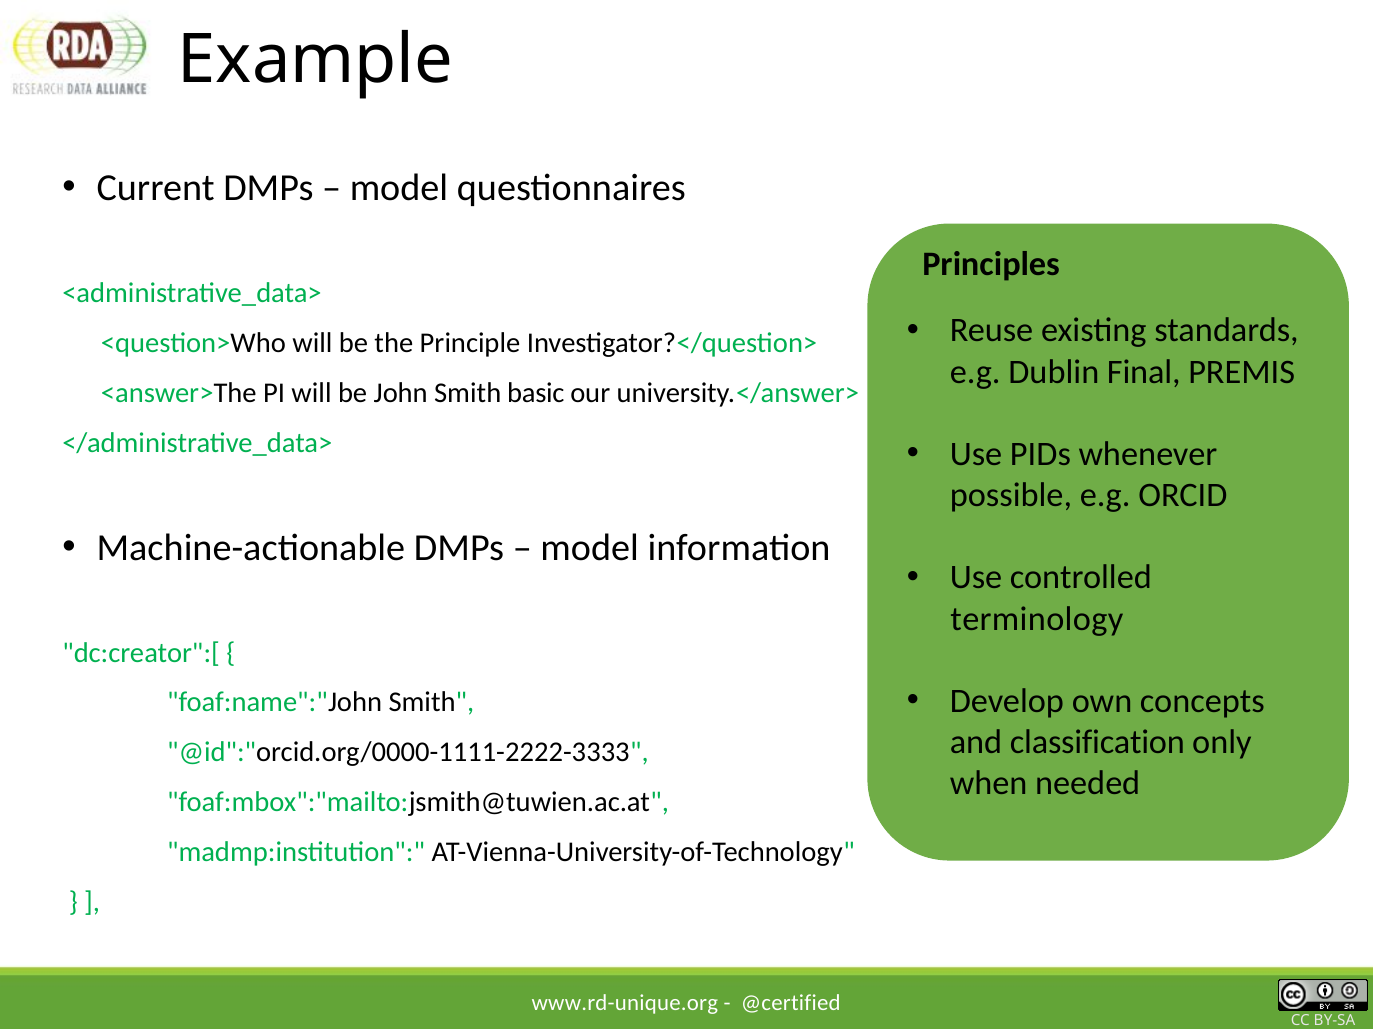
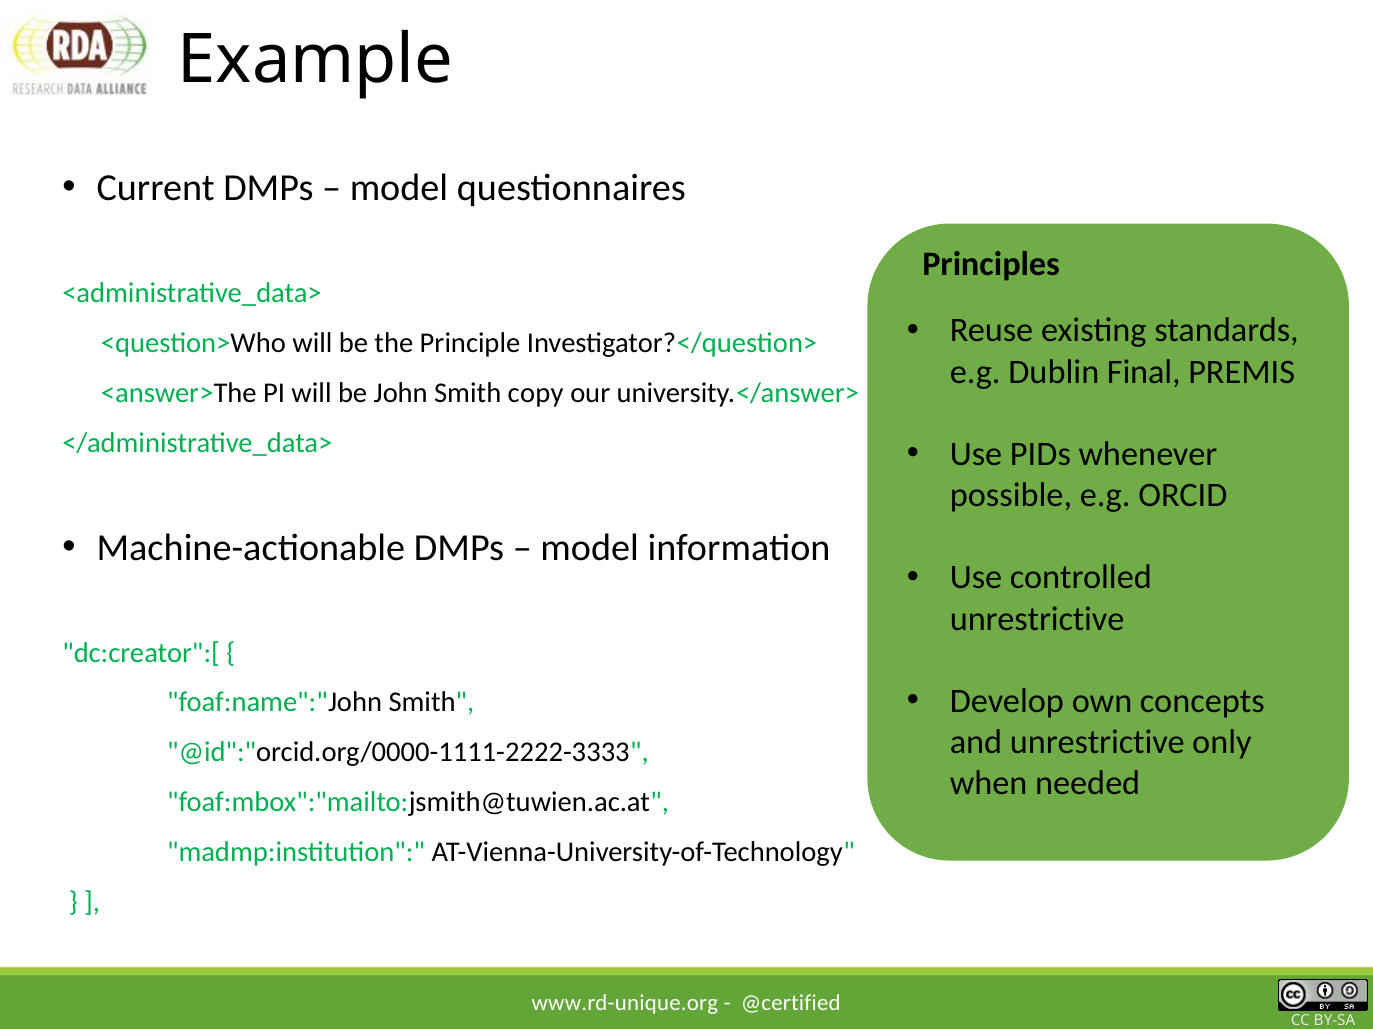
basic: basic -> copy
terminology at (1037, 619): terminology -> unrestrictive
and classification: classification -> unrestrictive
